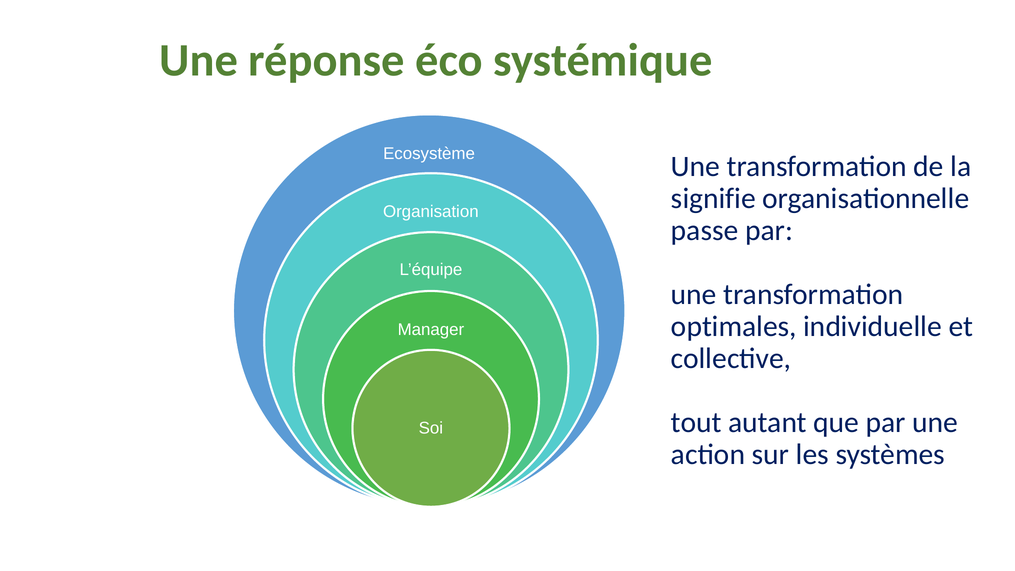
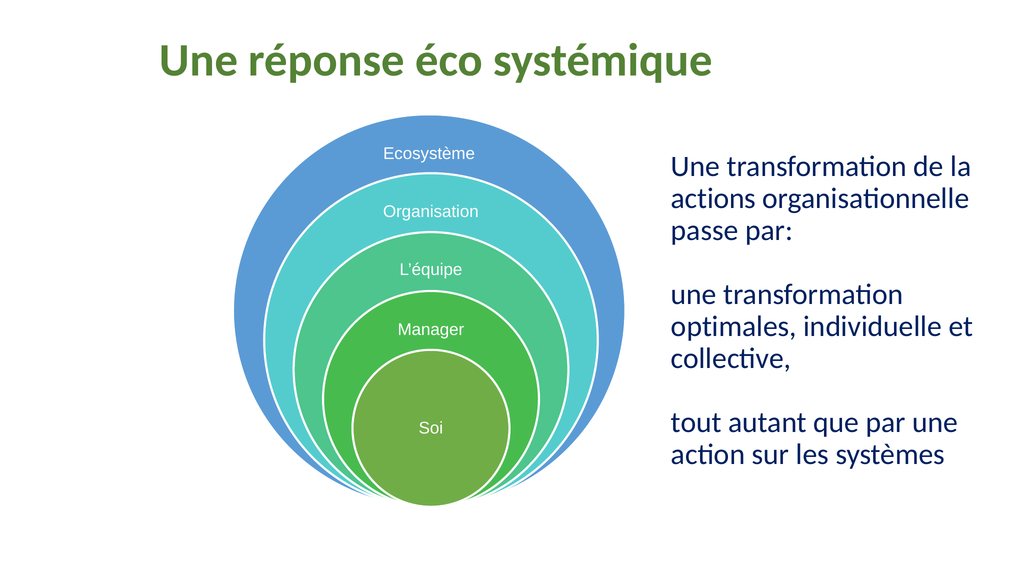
signifie: signifie -> actions
